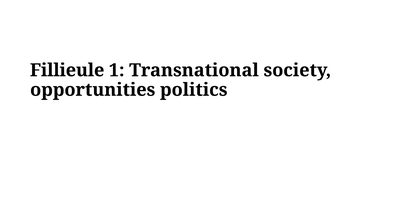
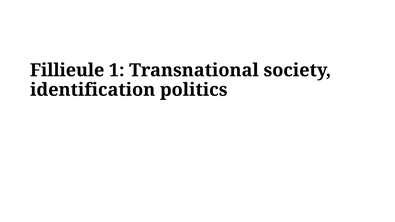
opportunities: opportunities -> identification
